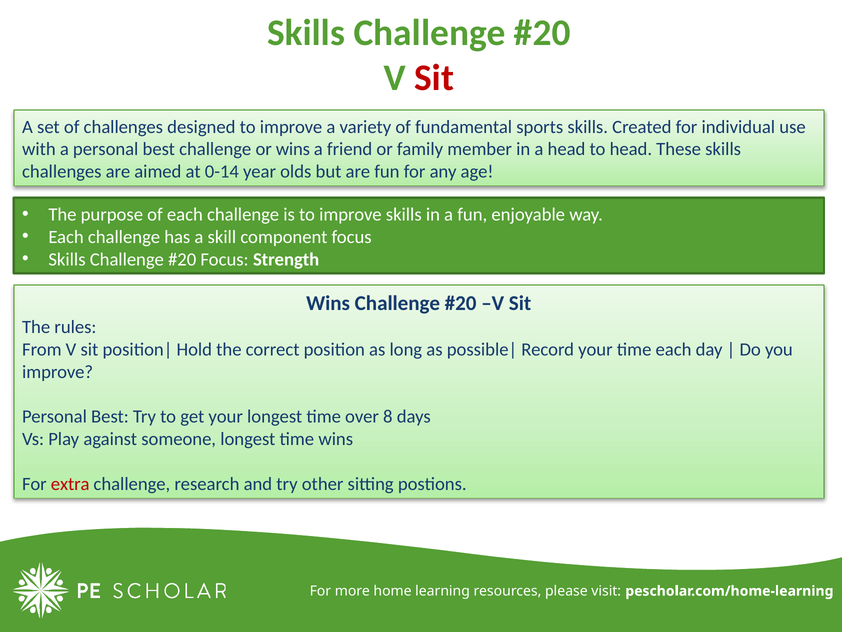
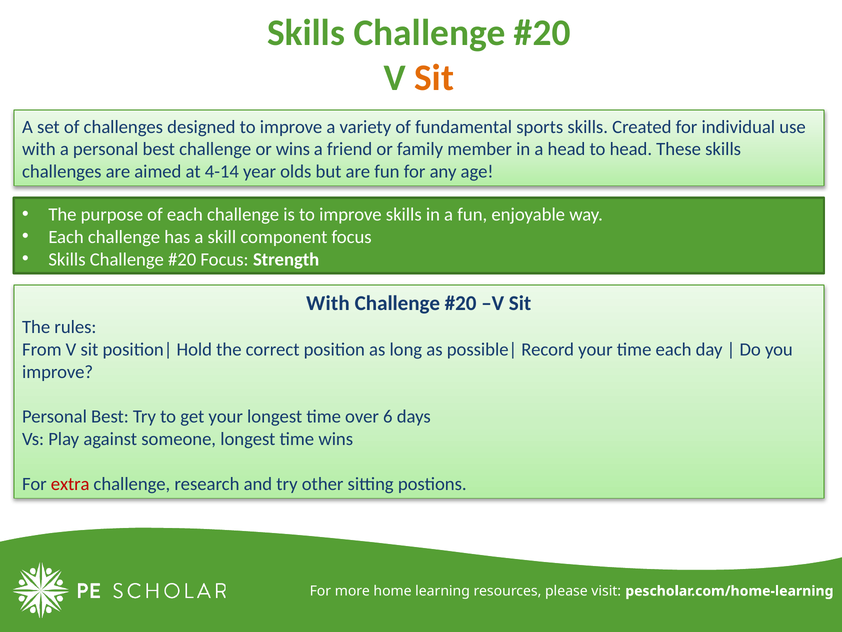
Sit at (434, 78) colour: red -> orange
0-14: 0-14 -> 4-14
Wins at (328, 303): Wins -> With
8: 8 -> 6
